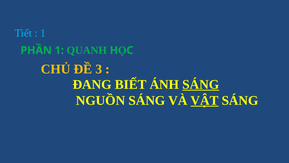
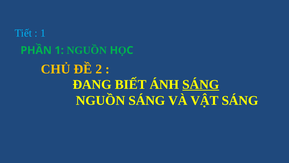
1 QUANH: QUANH -> NGUỒN
3: 3 -> 2
VẬT underline: present -> none
